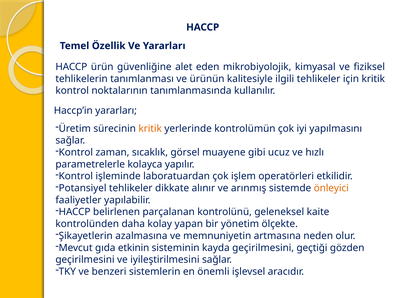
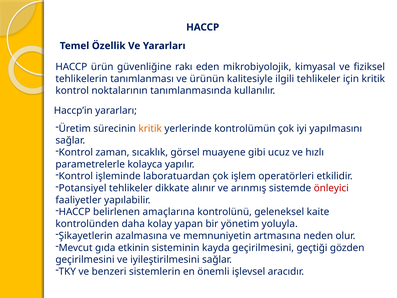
alet: alet -> rakı
önleyici colour: orange -> red
parçalanan: parçalanan -> amaçlarına
ölçekte: ölçekte -> yoluyla
